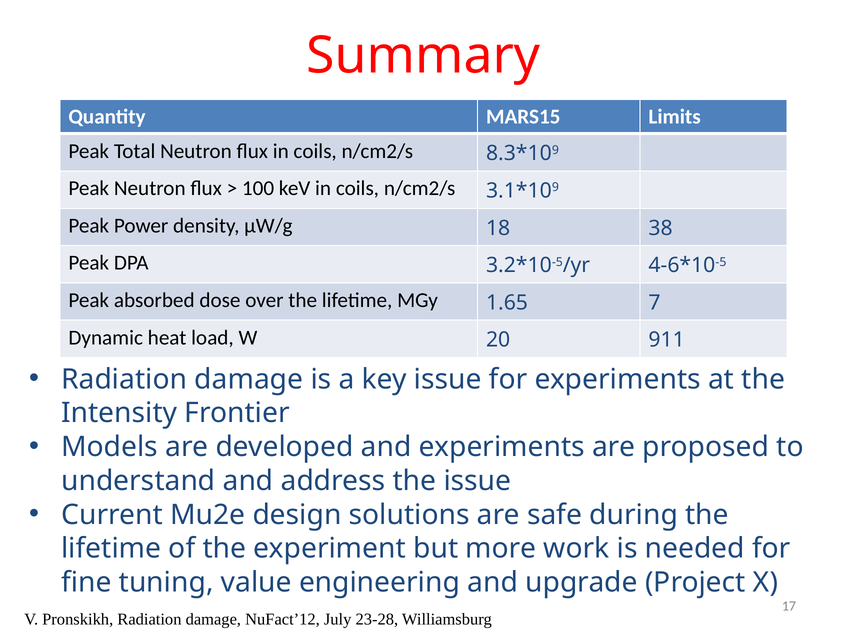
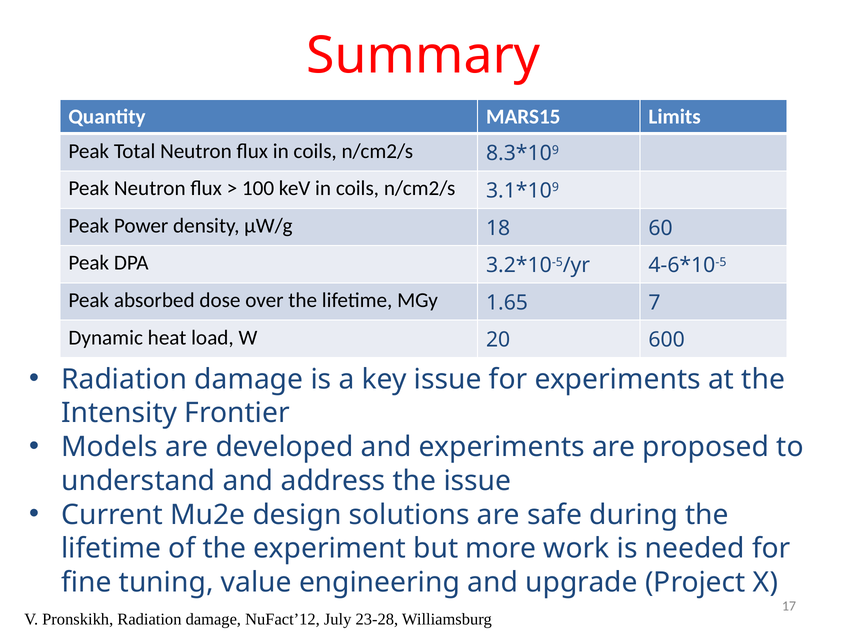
38: 38 -> 60
911: 911 -> 600
